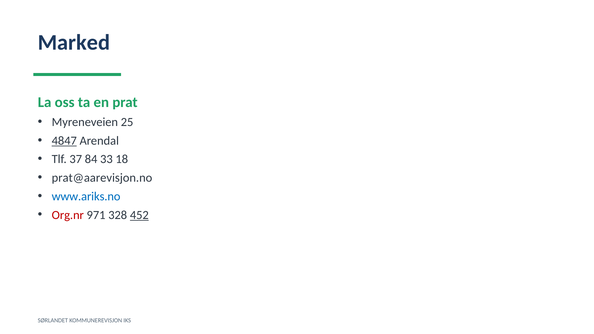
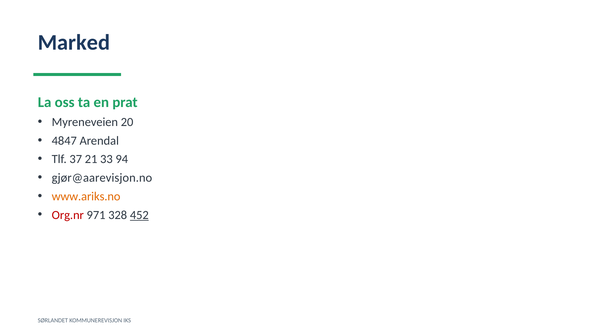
25: 25 -> 20
4847 underline: present -> none
84: 84 -> 21
18: 18 -> 94
prat@aarevisjon.no: prat@aarevisjon.no -> gjør@aarevisjon.no
www.ariks.no colour: blue -> orange
